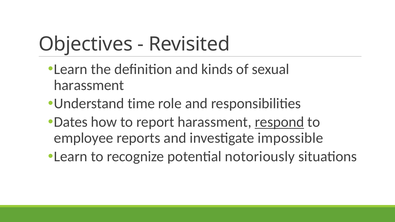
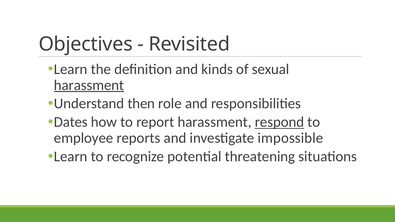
harassment at (89, 85) underline: none -> present
time: time -> then
notoriously: notoriously -> threatening
